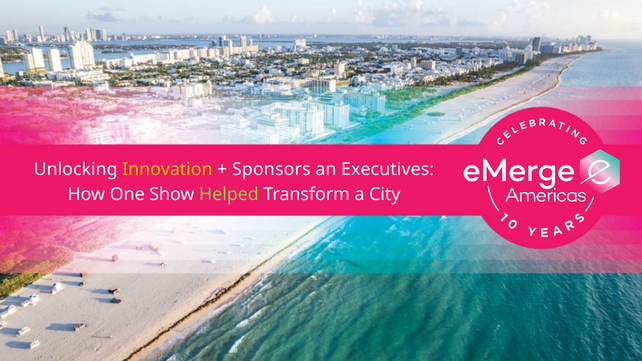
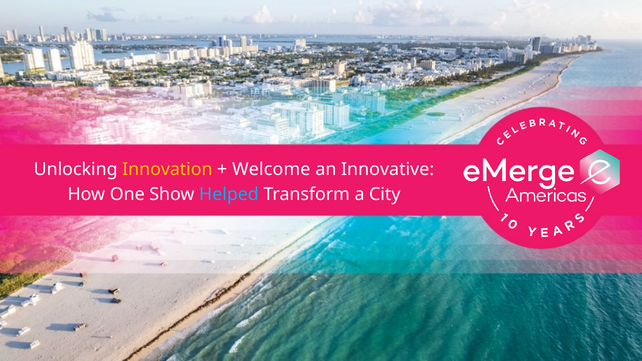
Sponsors: Sponsors -> Welcome
Executives: Executives -> Innovative
Helped colour: light green -> light blue
